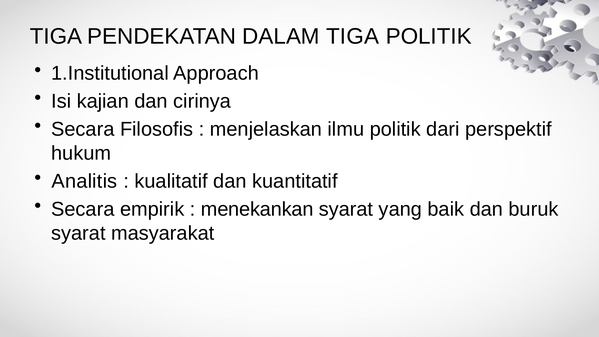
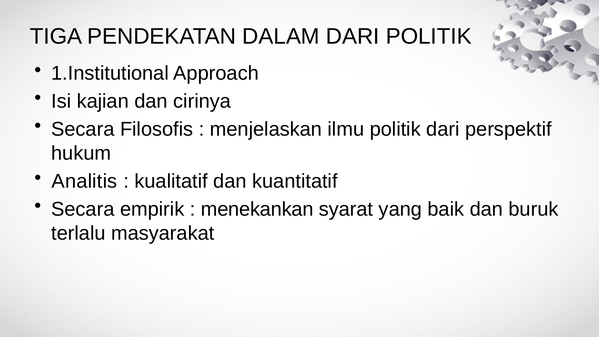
DALAM TIGA: TIGA -> DARI
syarat at (78, 233): syarat -> terlalu
